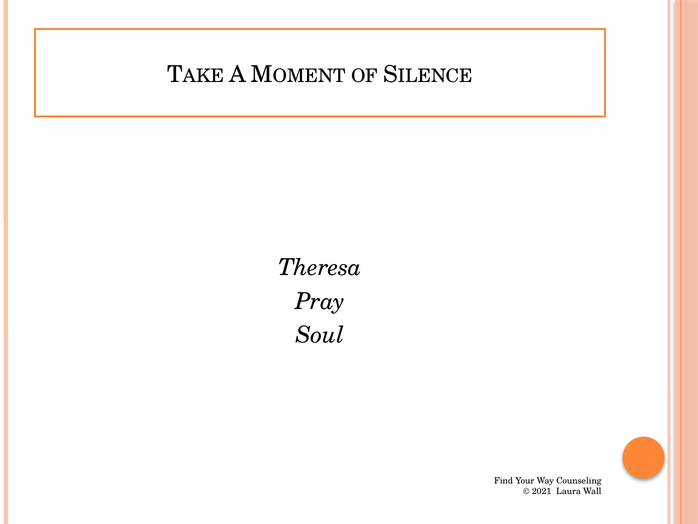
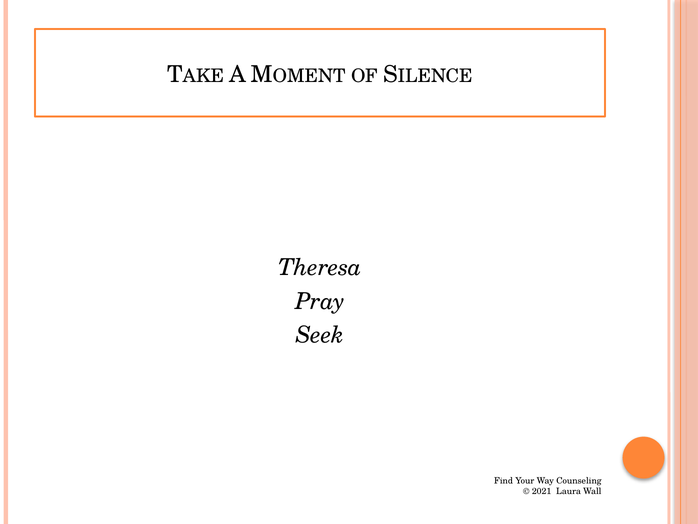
Soul: Soul -> Seek
